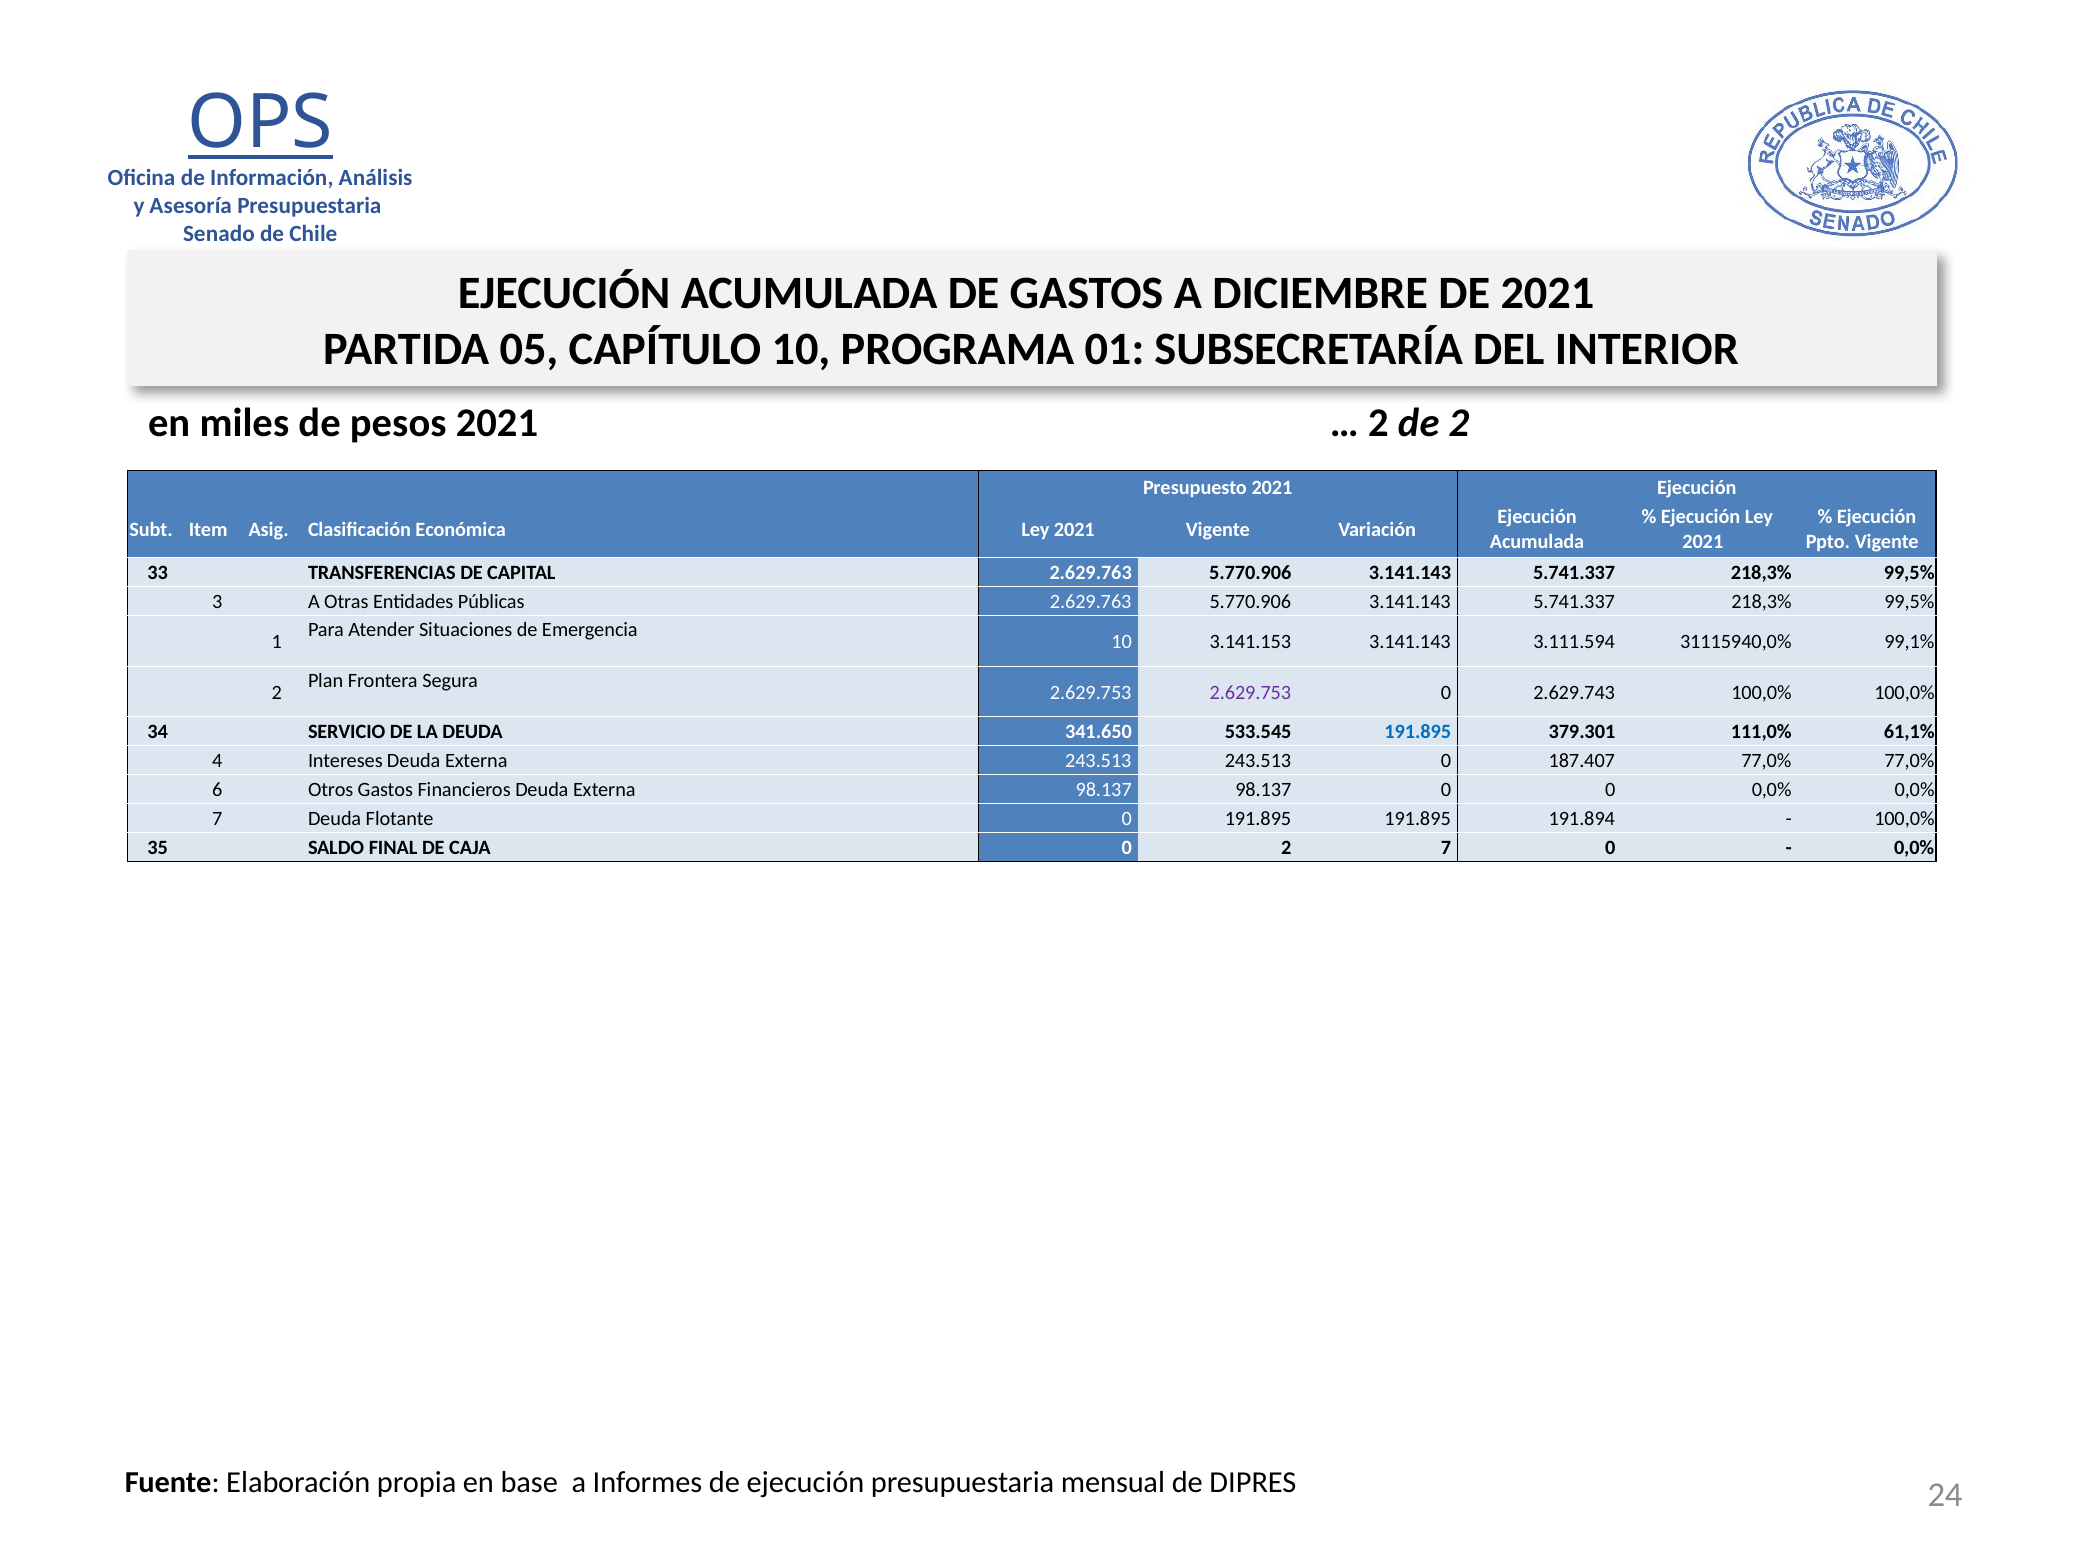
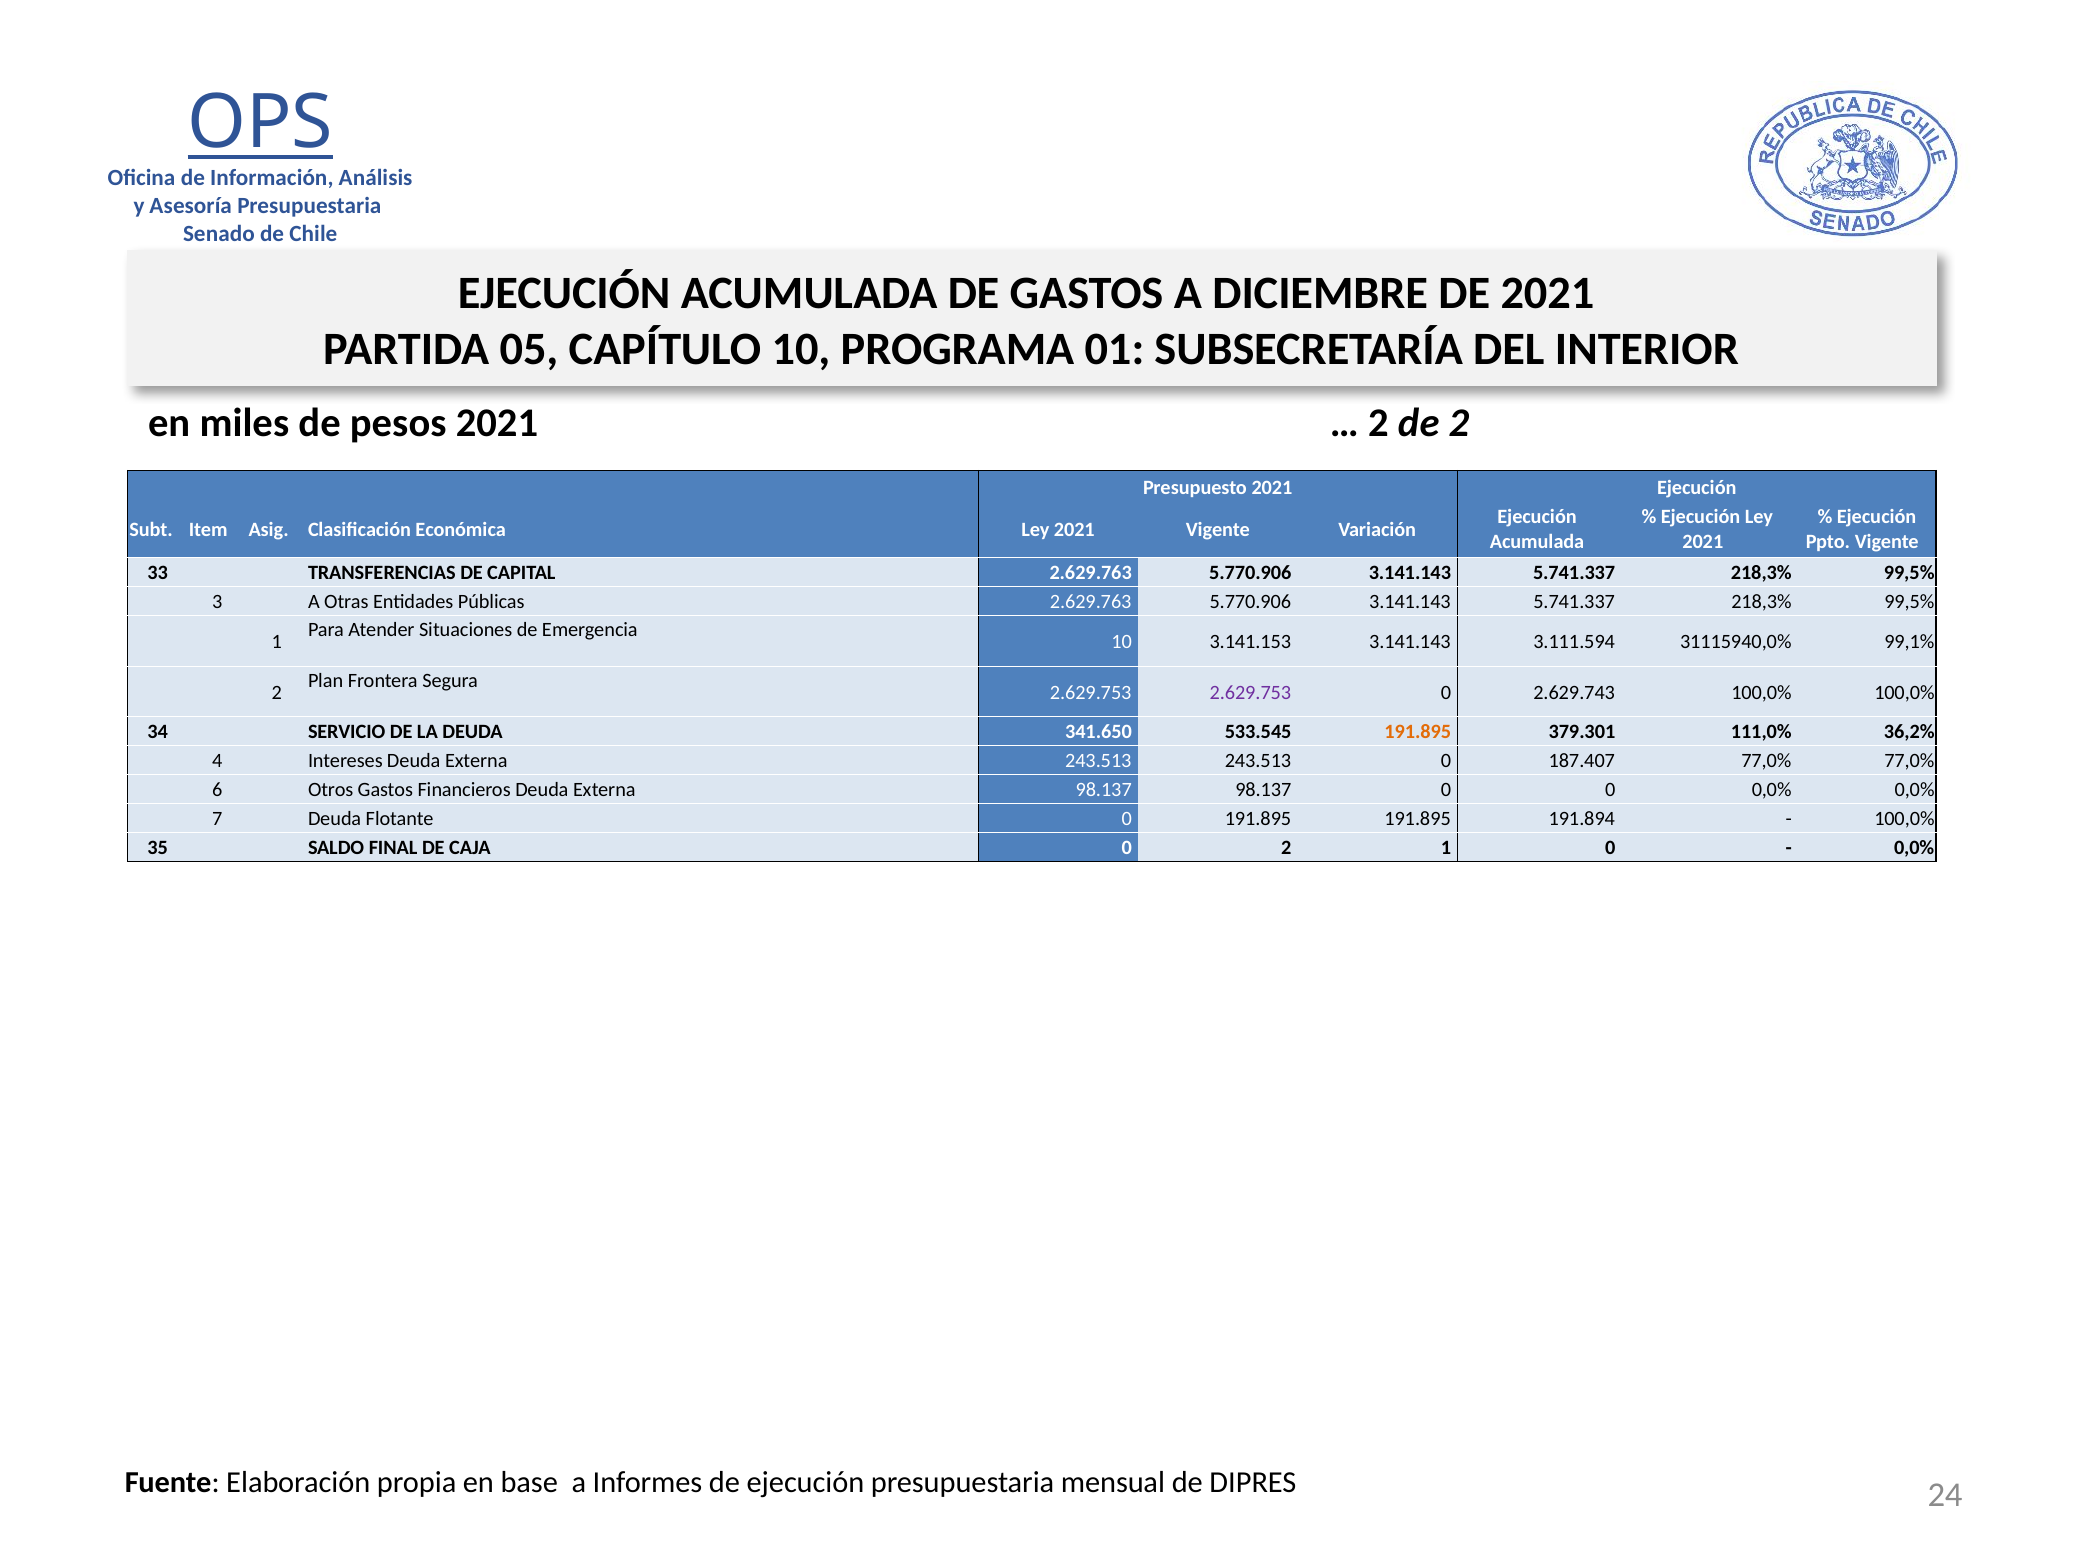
191.895 at (1418, 732) colour: blue -> orange
61,1%: 61,1% -> 36,2%
2 7: 7 -> 1
